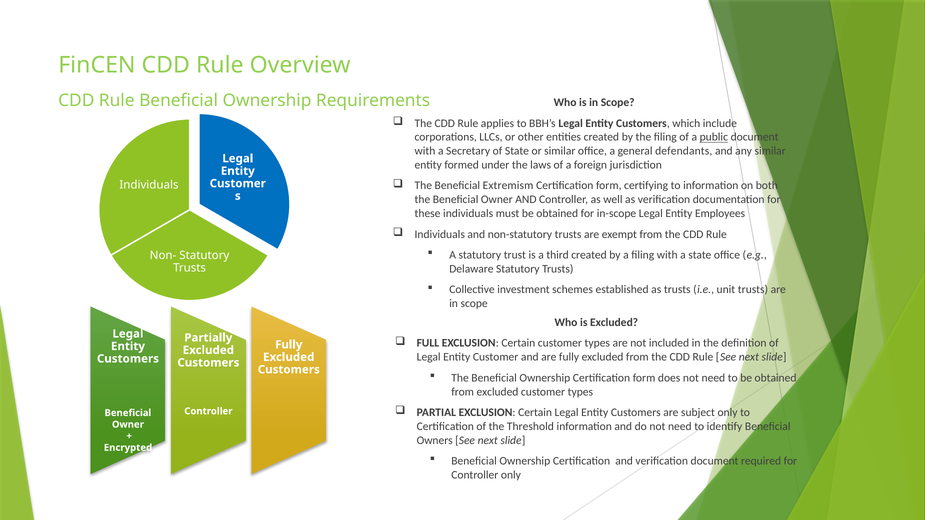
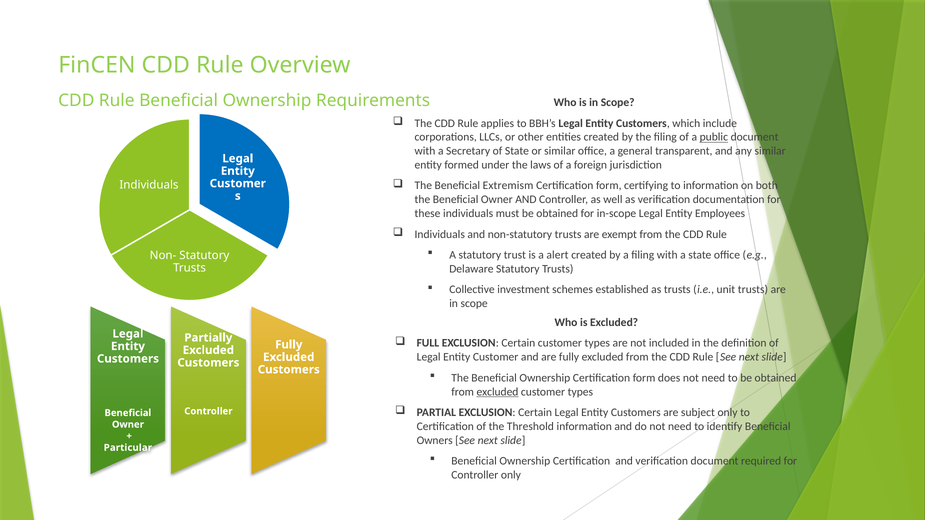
defendants: defendants -> transparent
third: third -> alert
excluded at (497, 392) underline: none -> present
Encrypted: Encrypted -> Particular
